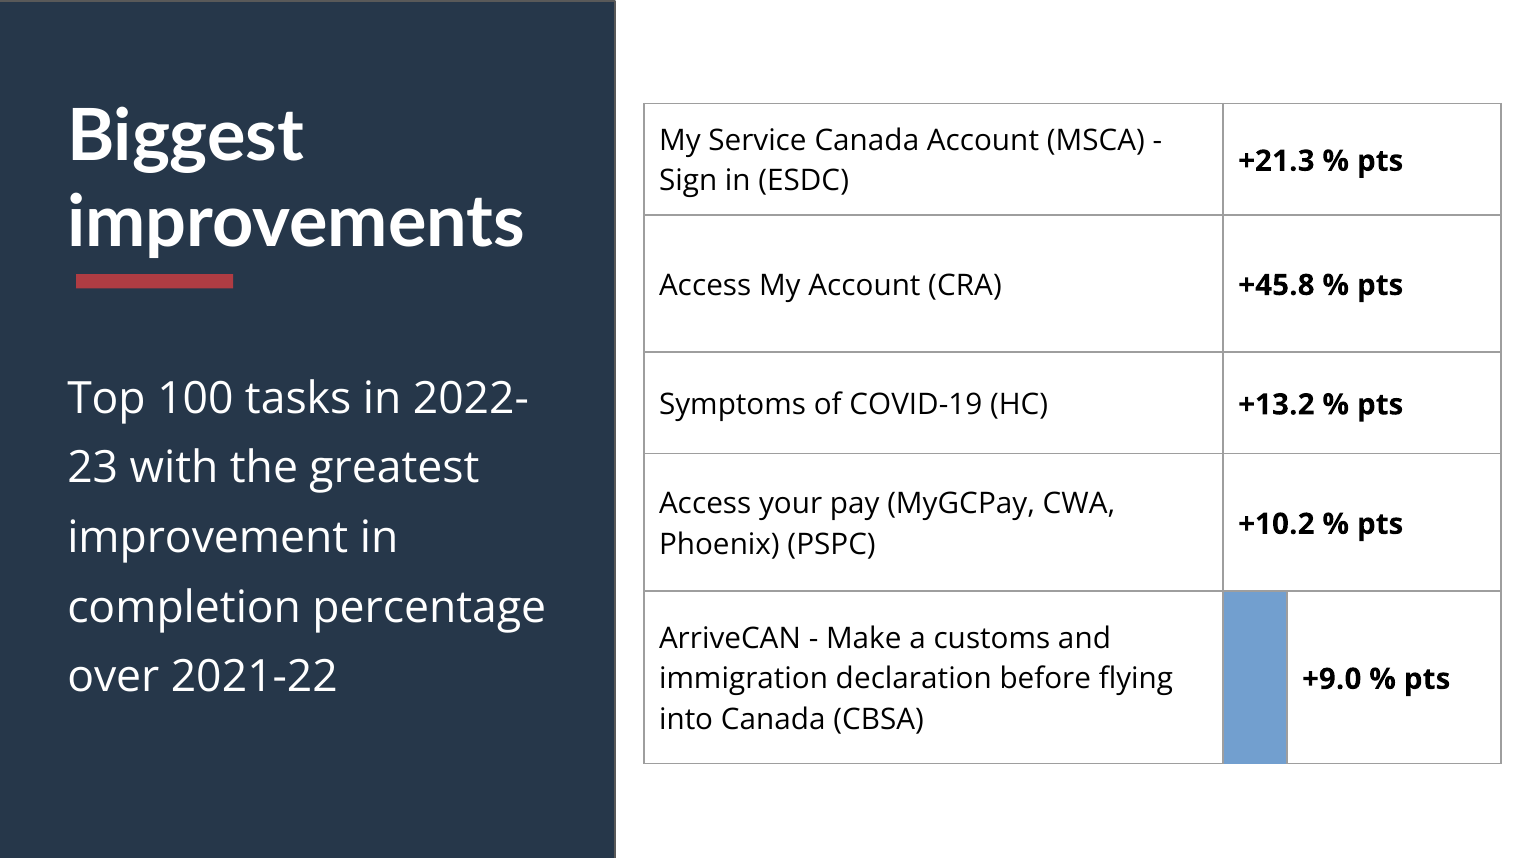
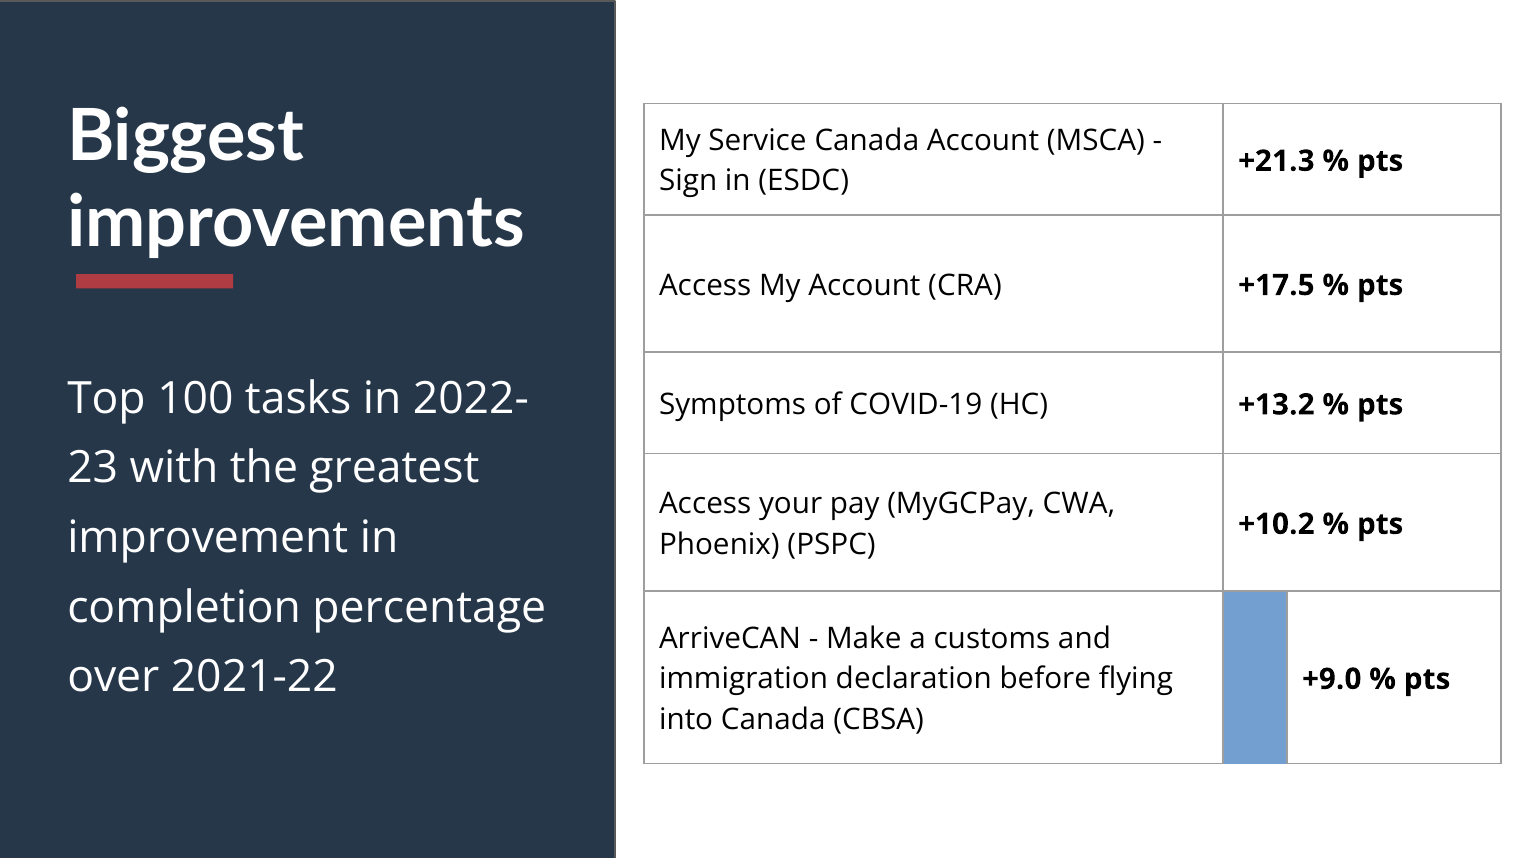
+45.8: +45.8 -> +17.5
